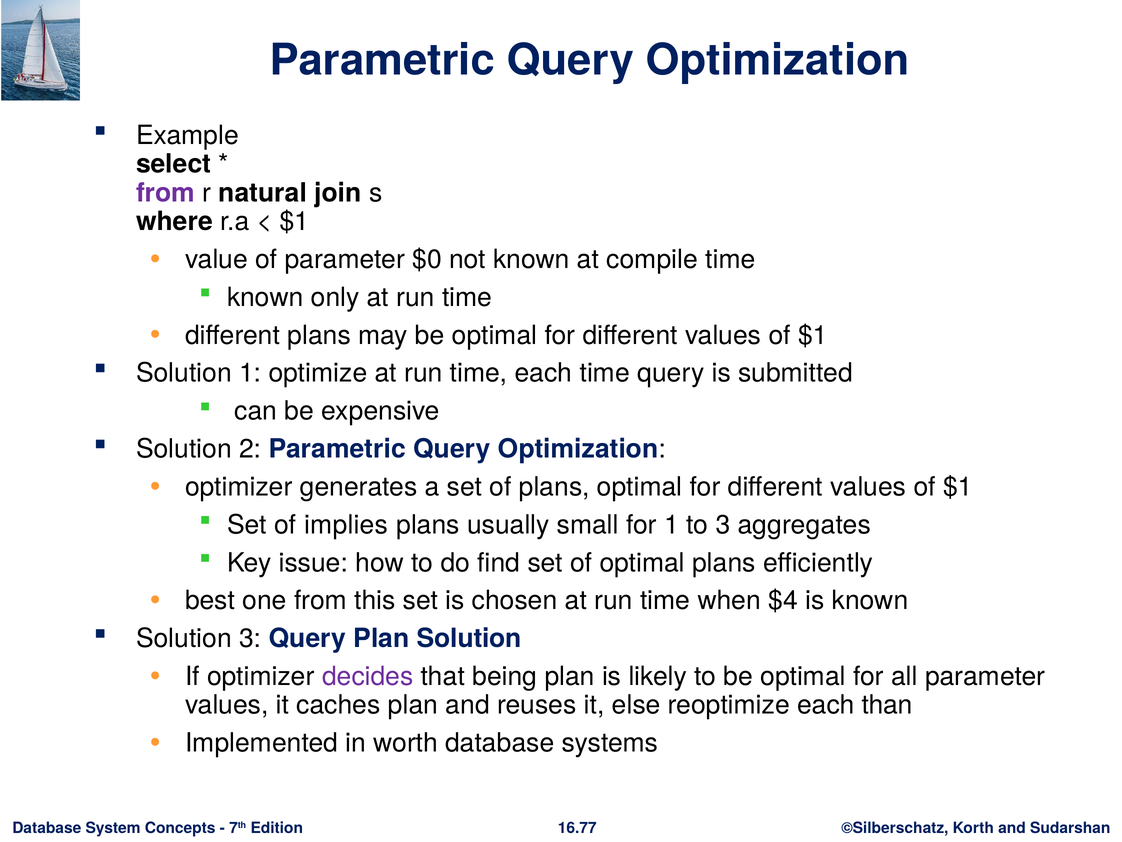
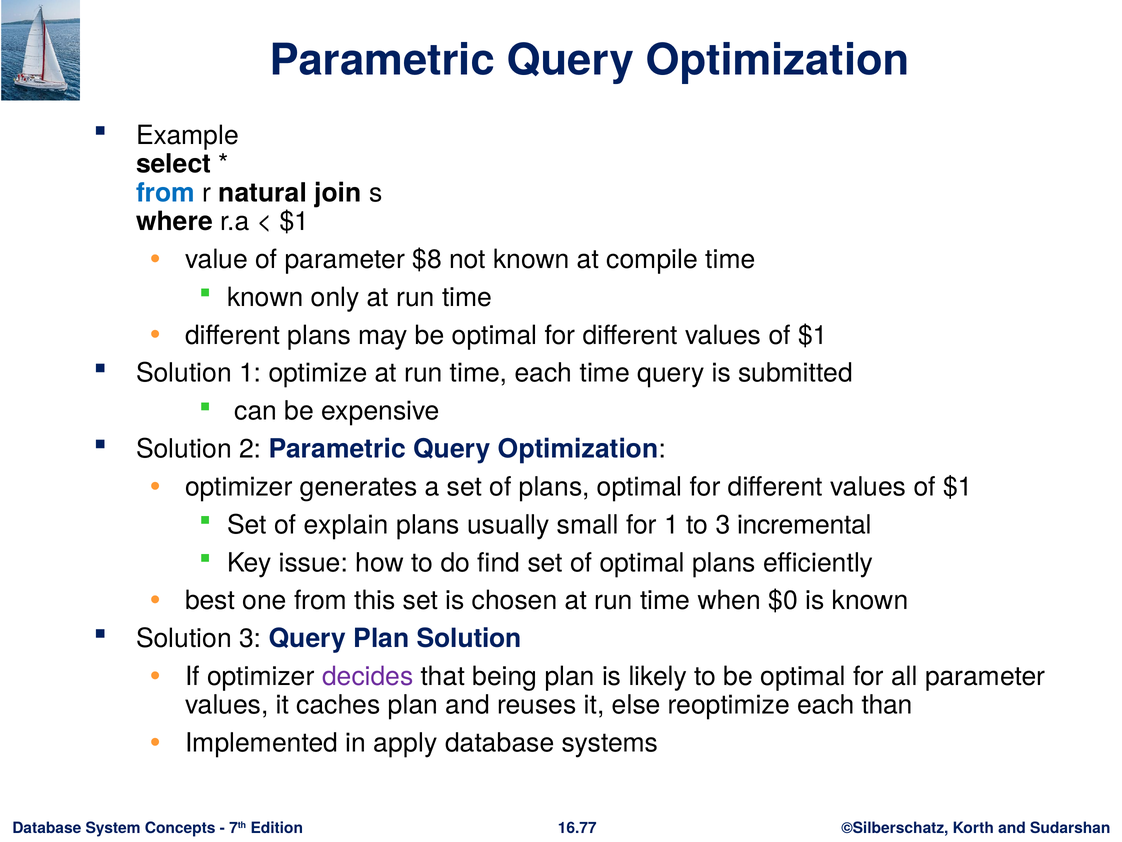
from at (165, 193) colour: purple -> blue
$0: $0 -> $8
implies: implies -> explain
aggregates: aggregates -> incremental
$4: $4 -> $0
worth: worth -> apply
